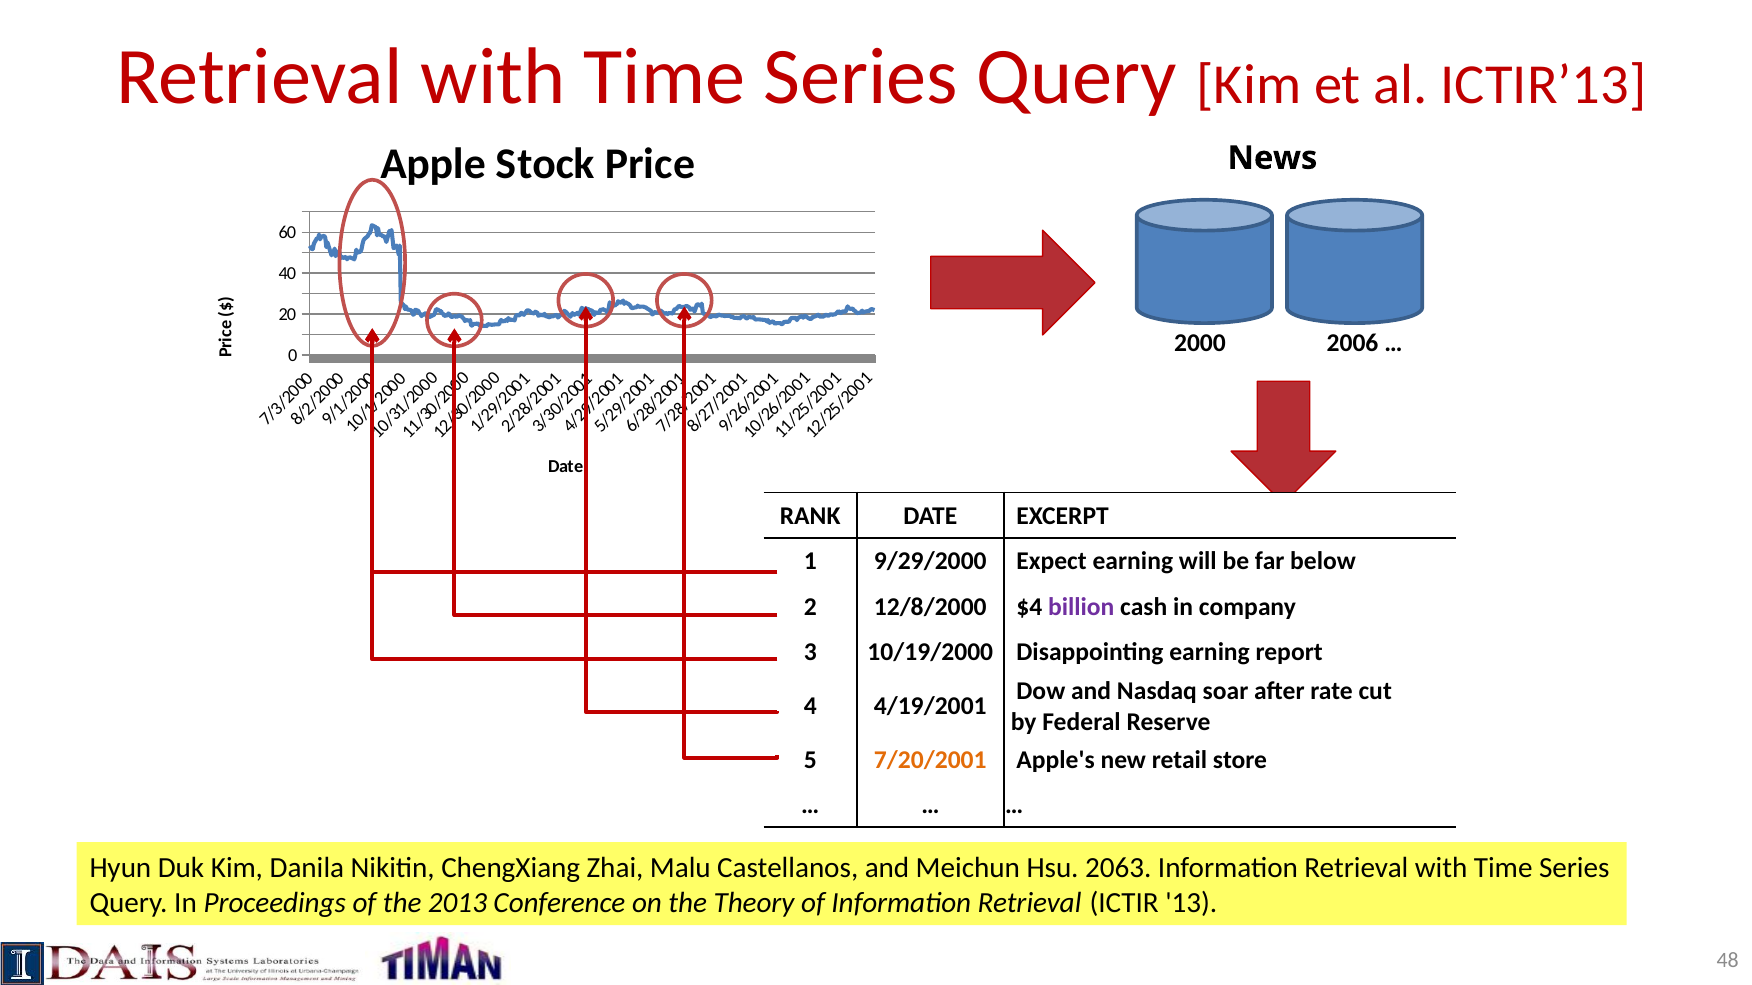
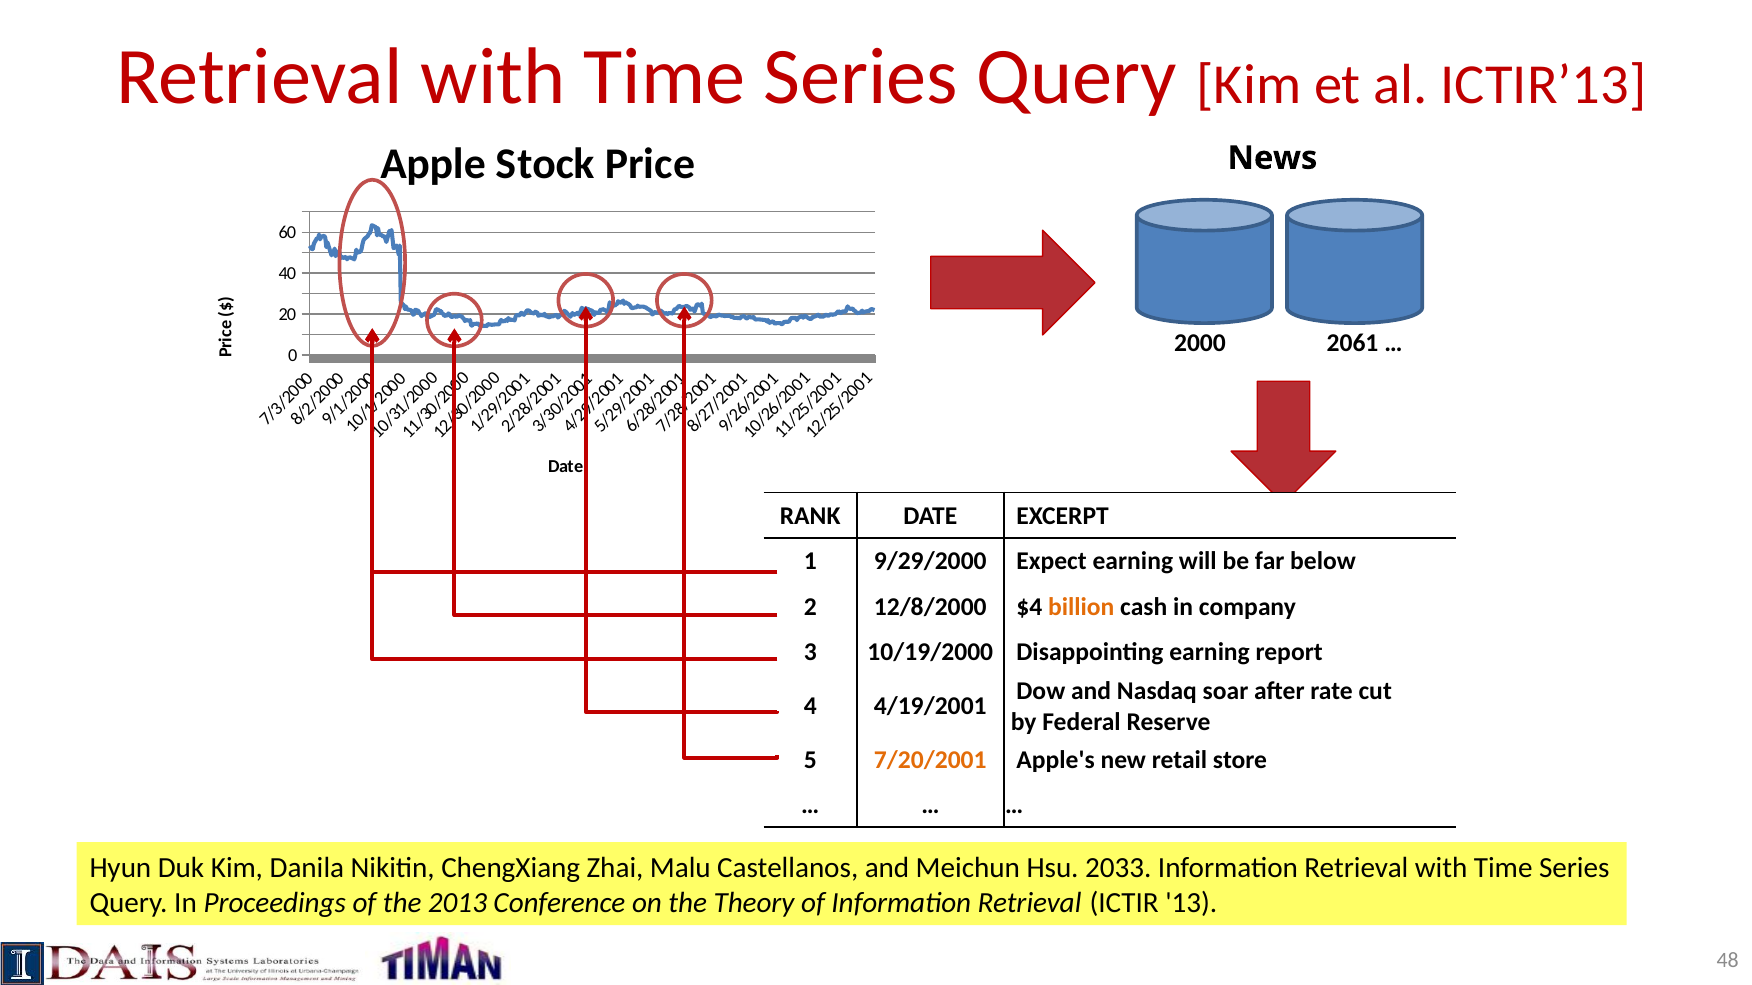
2006: 2006 -> 2061
billion colour: purple -> orange
2063: 2063 -> 2033
